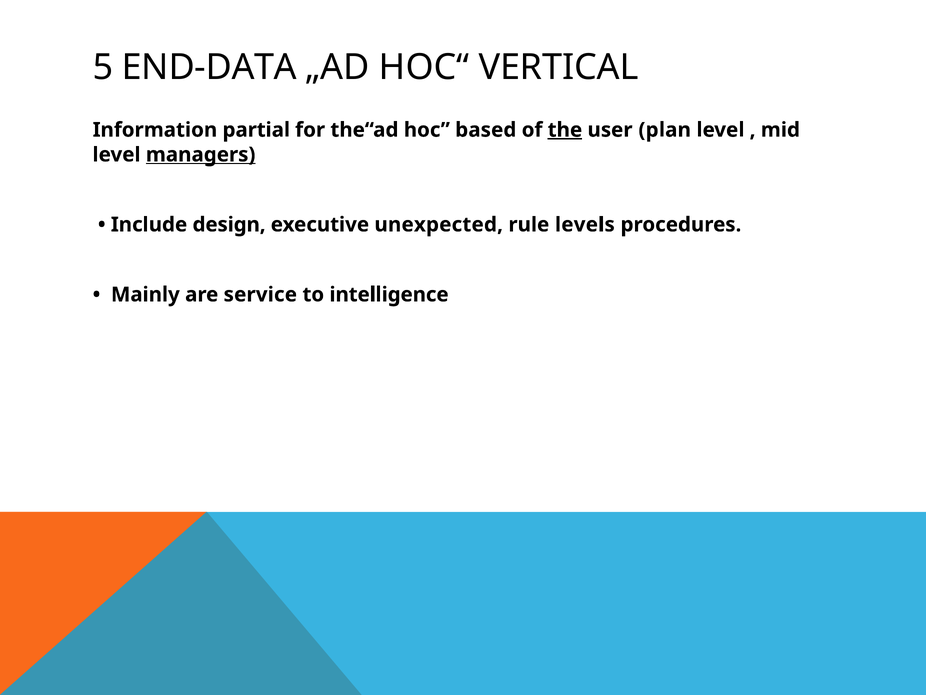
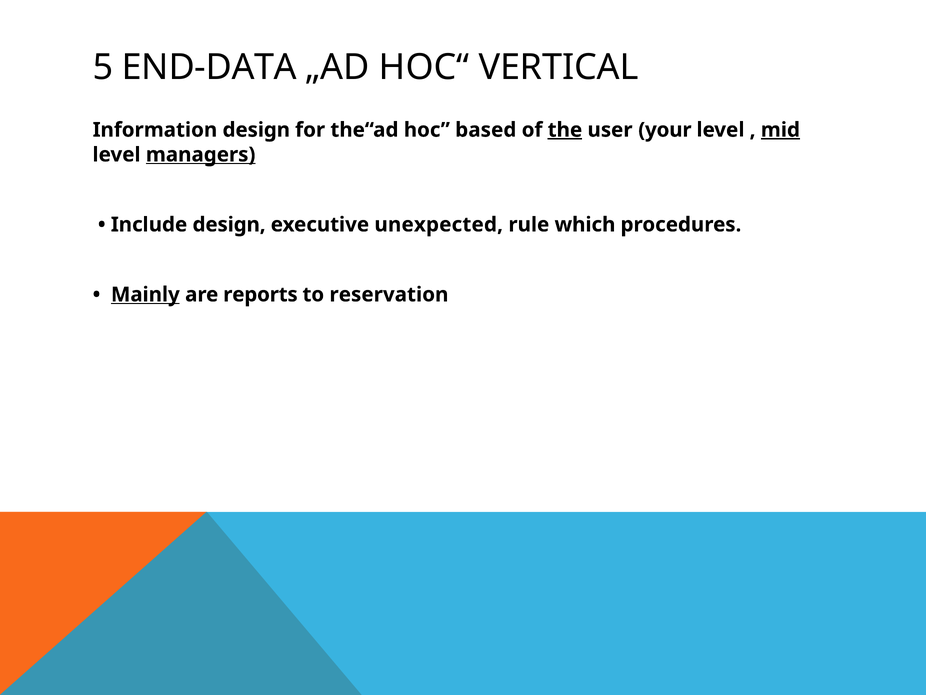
Information partial: partial -> design
plan: plan -> your
mid underline: none -> present
levels: levels -> which
Mainly underline: none -> present
service: service -> reports
intelligence: intelligence -> reservation
